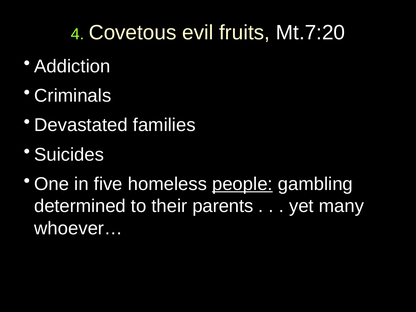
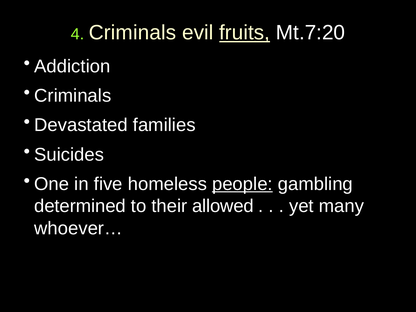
4 Covetous: Covetous -> Criminals
fruits underline: none -> present
parents: parents -> allowed
